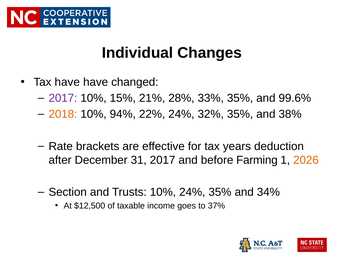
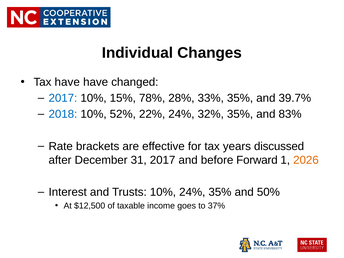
2017 at (63, 98) colour: purple -> blue
21%: 21% -> 78%
99.6%: 99.6% -> 39.7%
2018 colour: orange -> blue
94%: 94% -> 52%
38%: 38% -> 83%
deduction: deduction -> discussed
Farming: Farming -> Forward
Section: Section -> Interest
34%: 34% -> 50%
